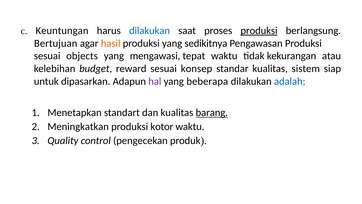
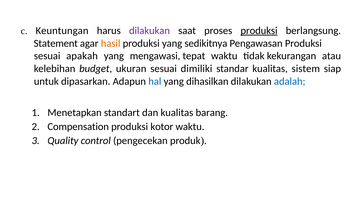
dilakukan at (150, 31) colour: blue -> purple
Bertujuan: Bertujuan -> Statement
objects: objects -> apakah
reward: reward -> ukuran
konsep: konsep -> dimiliki
hal colour: purple -> blue
beberapa: beberapa -> dihasilkan
barang underline: present -> none
Meningkatkan: Meningkatkan -> Compensation
